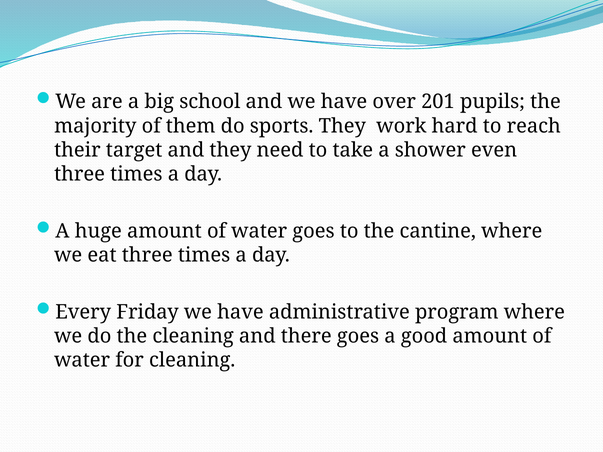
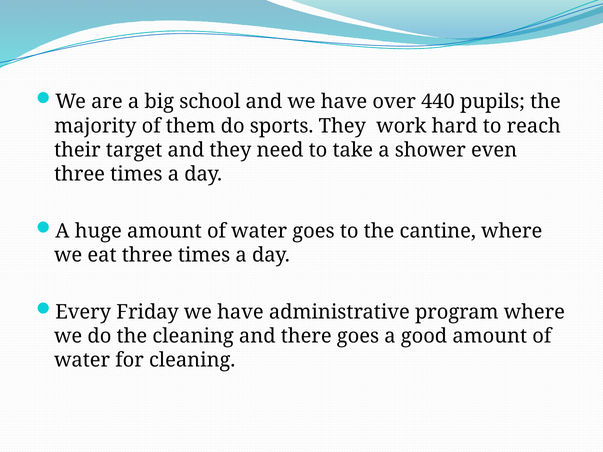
201: 201 -> 440
